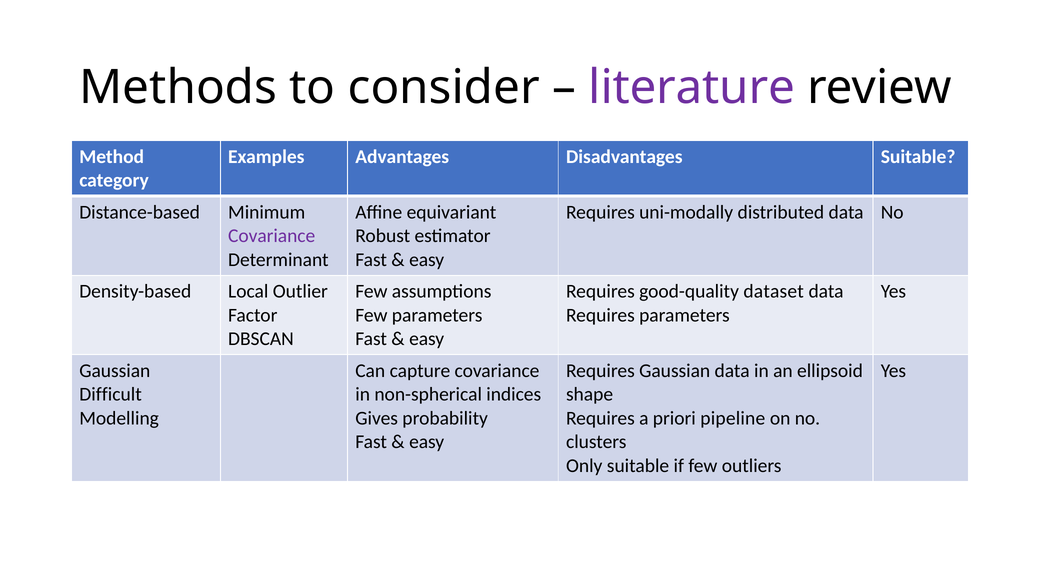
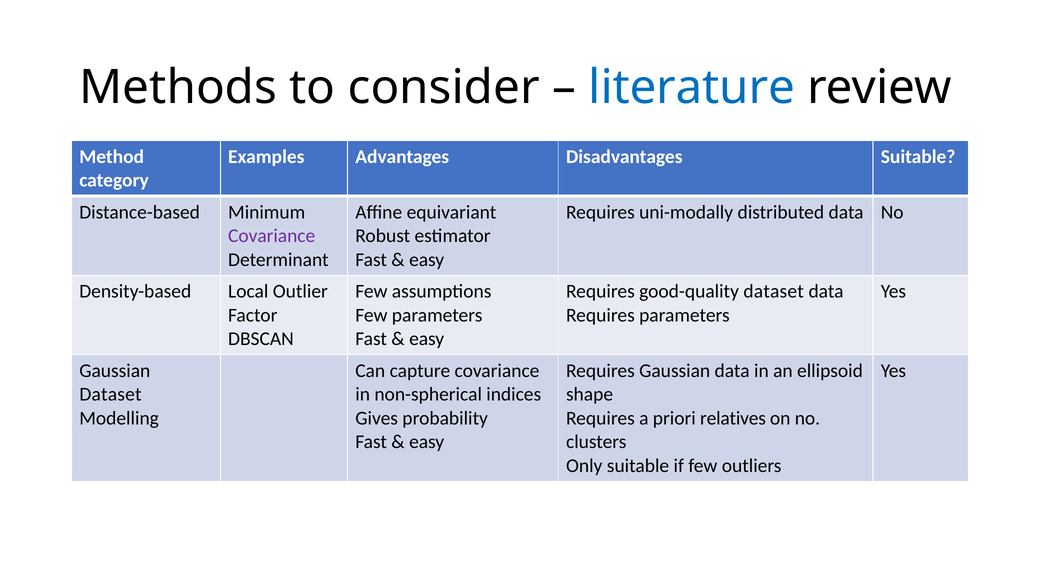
literature colour: purple -> blue
Difficult at (111, 394): Difficult -> Dataset
pipeline: pipeline -> relatives
